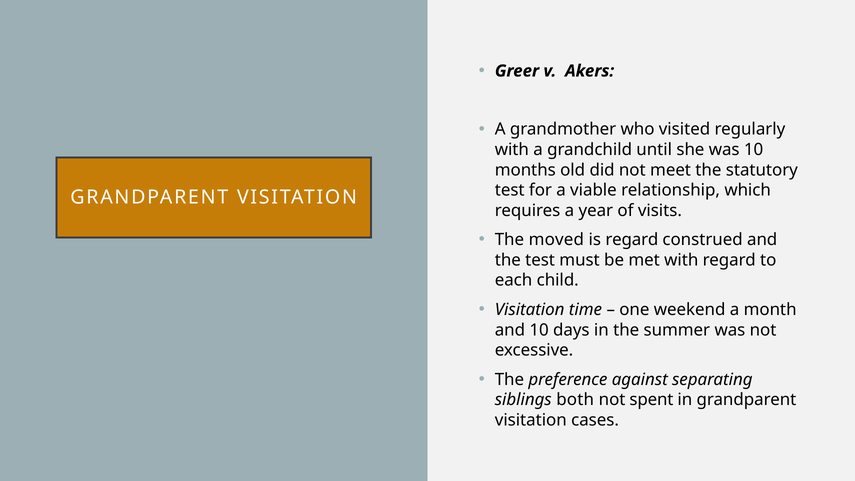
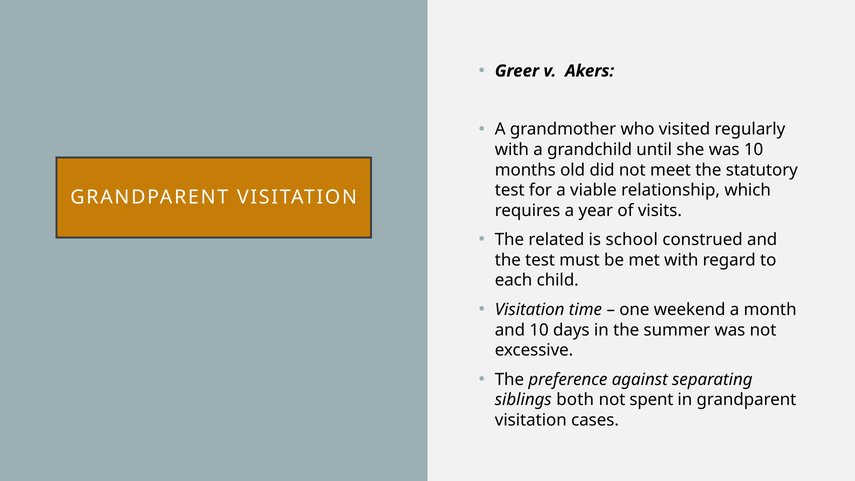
moved: moved -> related
is regard: regard -> school
